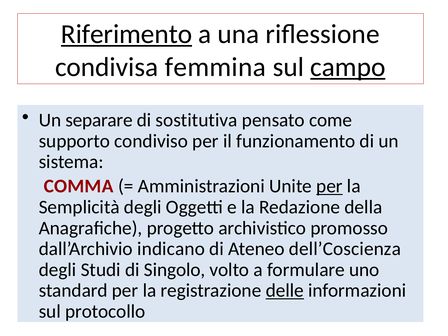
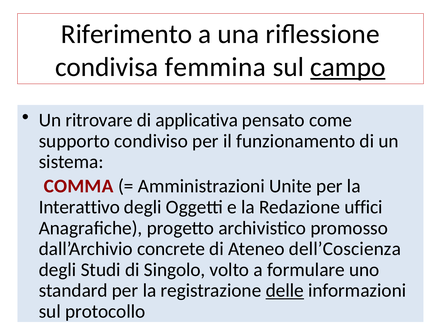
Riferimento underline: present -> none
separare: separare -> ritrovare
sostitutiva: sostitutiva -> applicativa
per at (329, 186) underline: present -> none
Semplicità: Semplicità -> Interattivo
della: della -> uffici
indicano: indicano -> concrete
